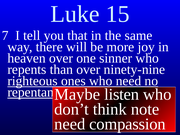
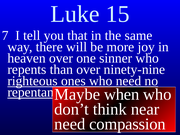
listen: listen -> when
note: note -> near
